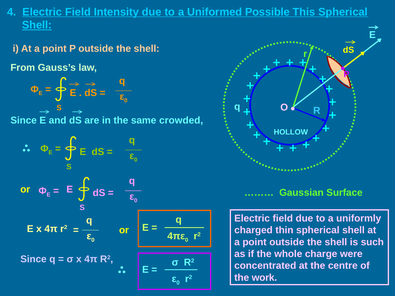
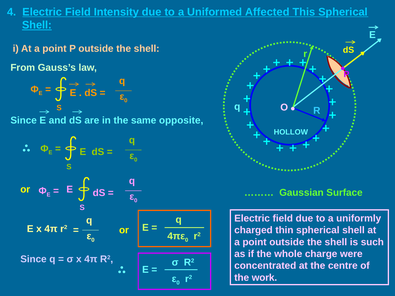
Possible: Possible -> Affected
crowded: crowded -> opposite
